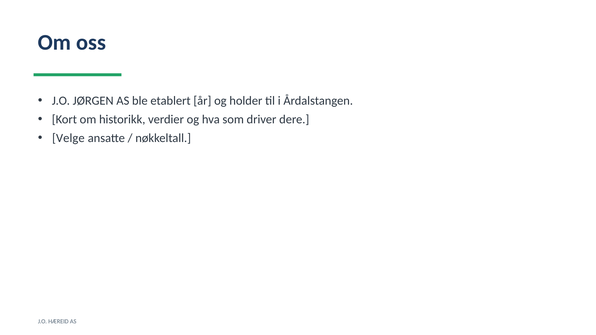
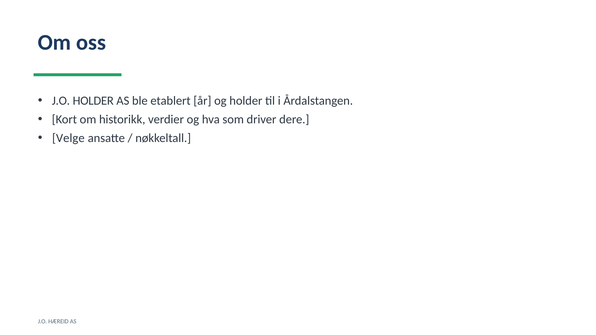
J.O JØRGEN: JØRGEN -> HOLDER
